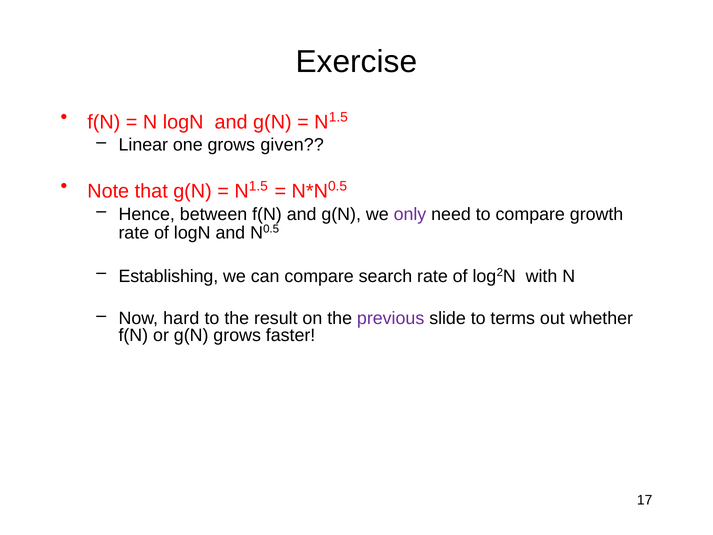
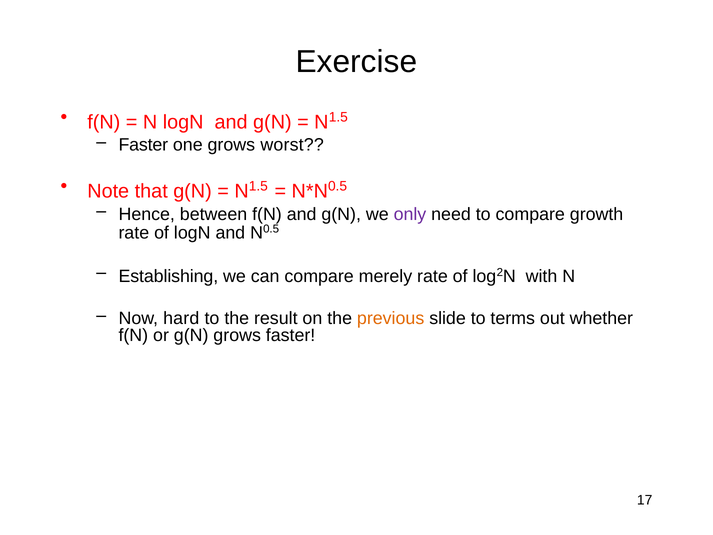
Linear at (143, 145): Linear -> Faster
given: given -> worst
search: search -> merely
previous colour: purple -> orange
